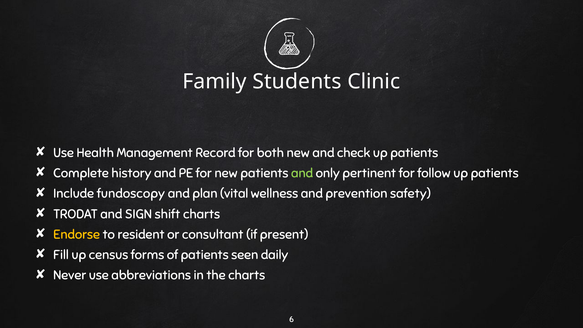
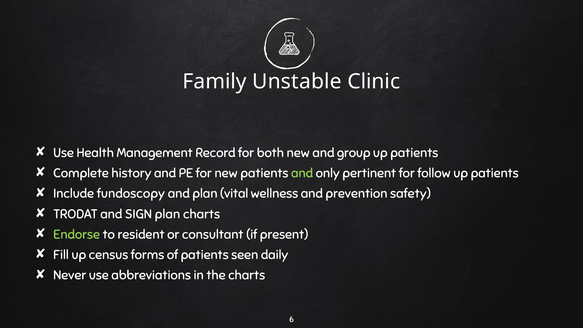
Students: Students -> Unstable
check: check -> group
SIGN shift: shift -> plan
Endorse colour: yellow -> light green
